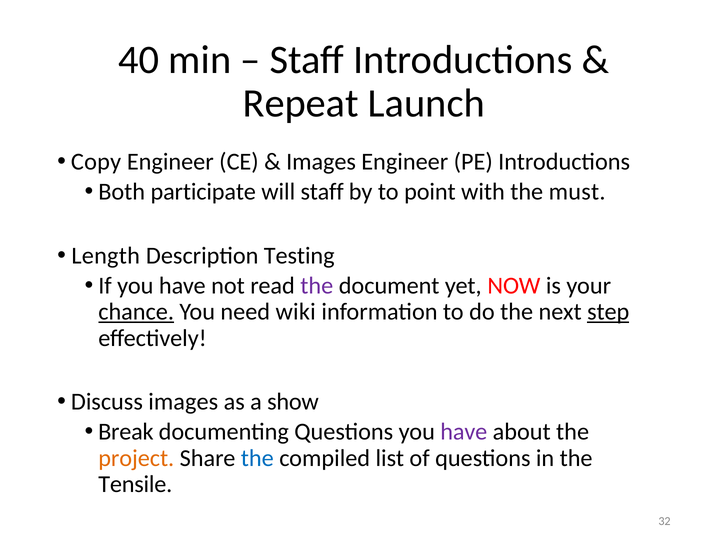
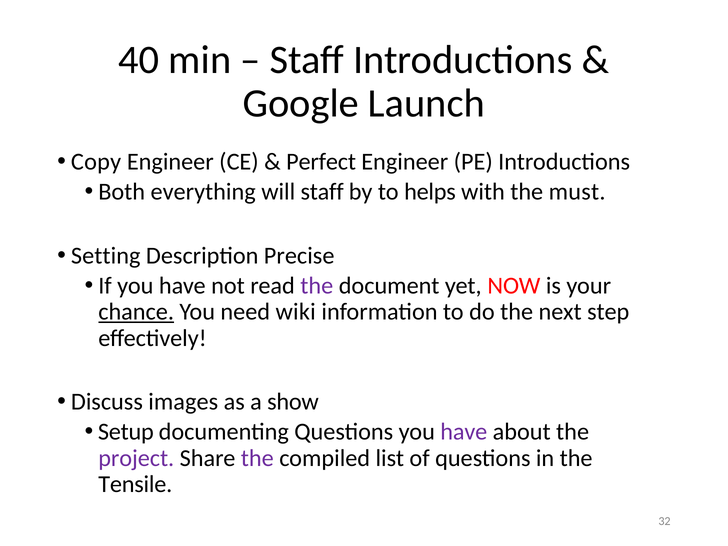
Repeat: Repeat -> Google
Images at (321, 162): Images -> Perfect
participate: participate -> everything
point: point -> helps
Length: Length -> Setting
Testing: Testing -> Precise
step underline: present -> none
Break: Break -> Setup
project colour: orange -> purple
the at (257, 458) colour: blue -> purple
